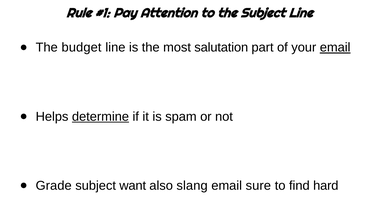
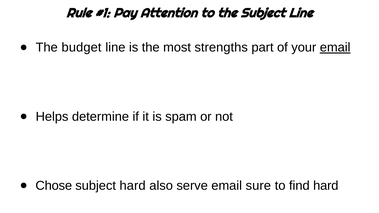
salutation: salutation -> strengths
determine underline: present -> none
Grade: Grade -> Chose
subject want: want -> hard
slang: slang -> serve
